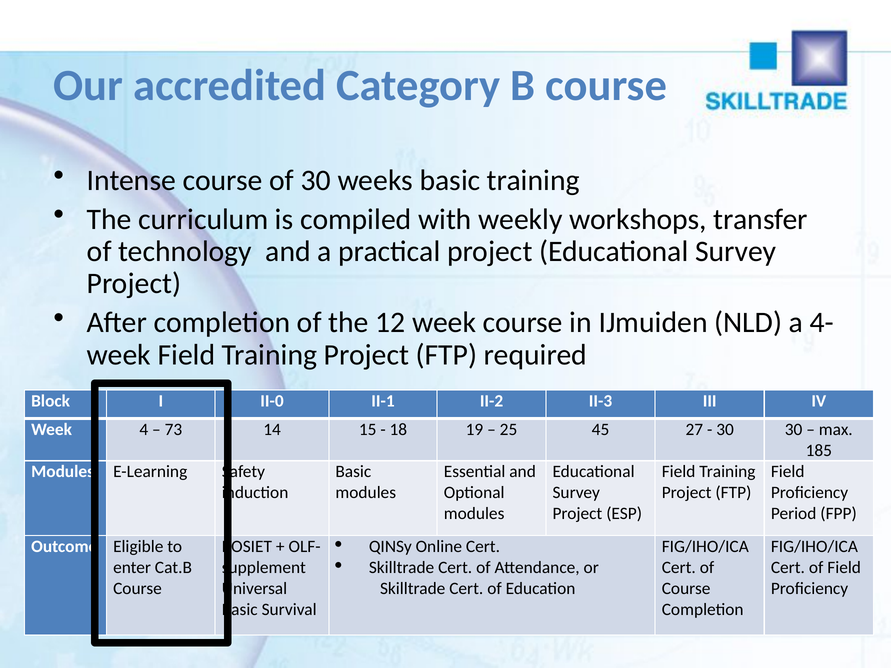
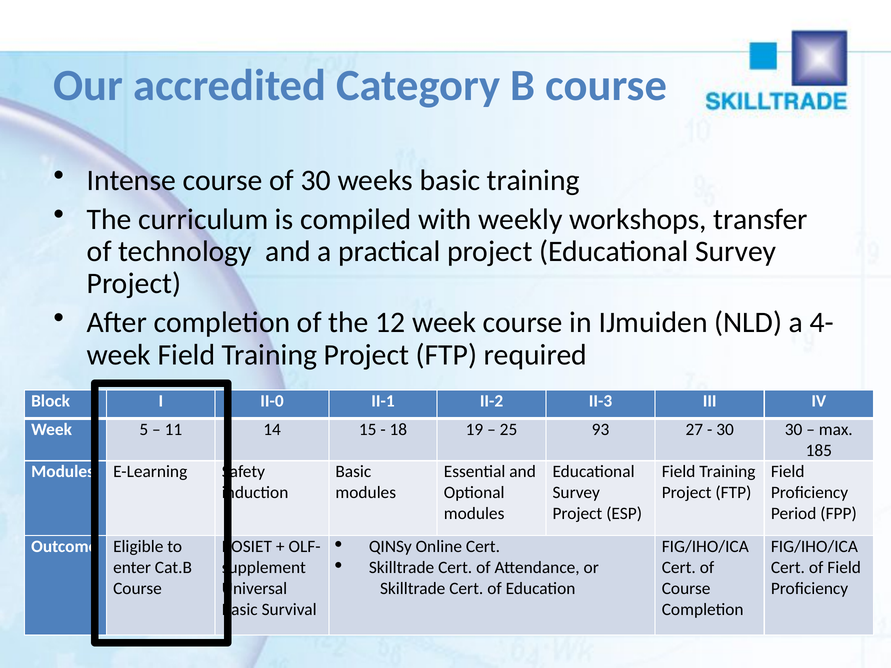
4: 4 -> 5
73: 73 -> 11
45: 45 -> 93
